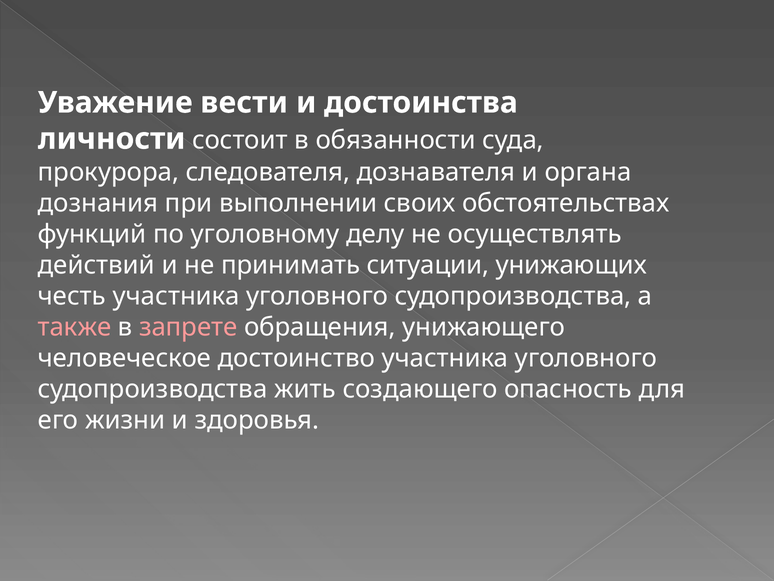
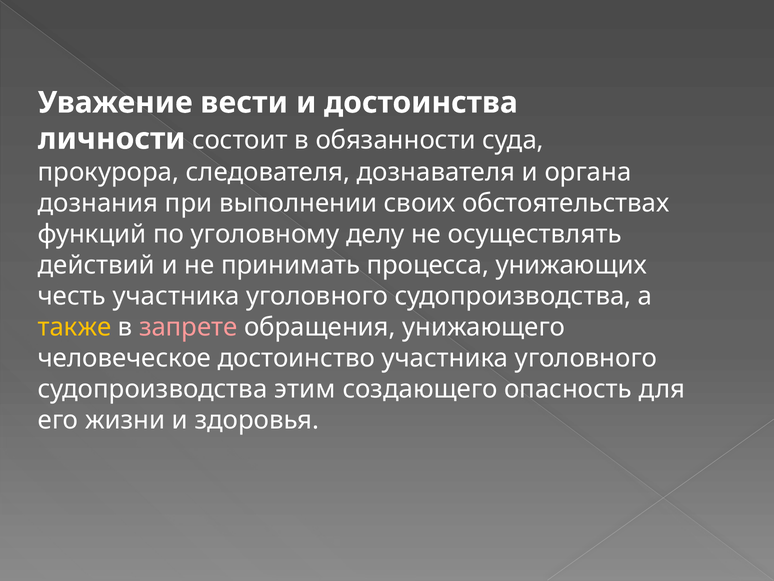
ситуации: ситуации -> процесса
также colour: pink -> yellow
жить: жить -> этим
